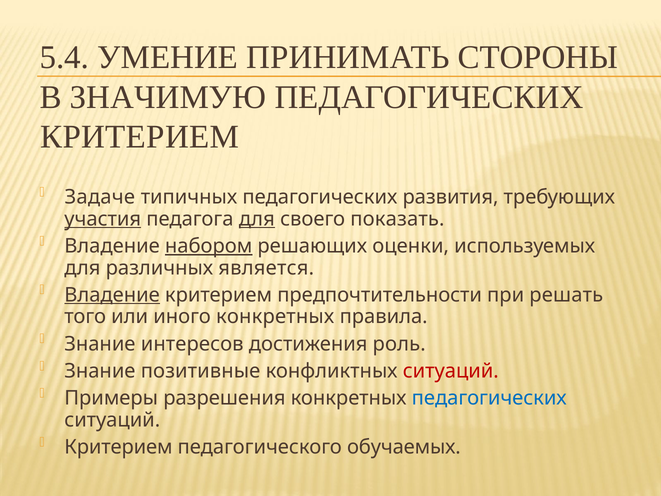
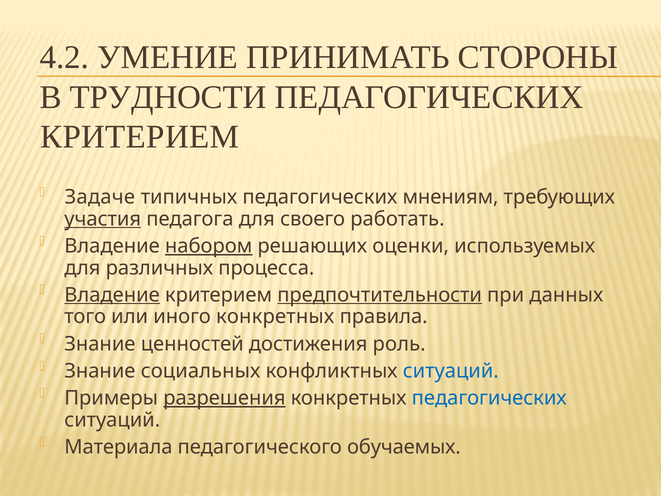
5.4: 5.4 -> 4.2
ЗНАЧИМУЮ: ЗНАЧИМУЮ -> ТРУДНОСТИ
развития: развития -> мнениям
для at (257, 219) underline: present -> none
показать: показать -> работать
является: является -> процесса
предпочтительности underline: none -> present
решать: решать -> данных
интересов: интересов -> ценностей
позитивные: позитивные -> социальных
ситуаций at (451, 371) colour: red -> blue
разрешения underline: none -> present
Критерием at (118, 447): Критерием -> Материала
